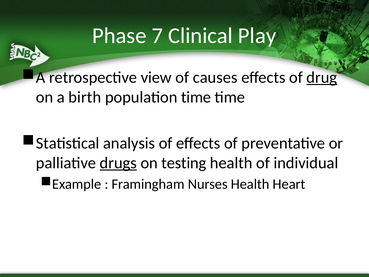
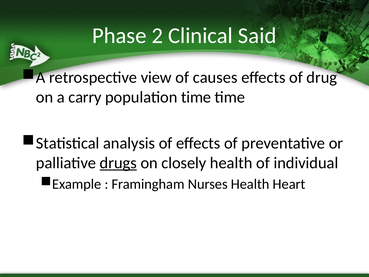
7: 7 -> 2
Play: Play -> Said
drug underline: present -> none
birth: birth -> carry
testing: testing -> closely
